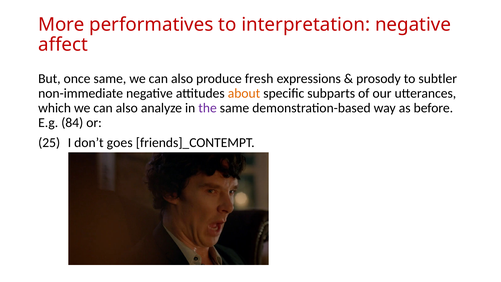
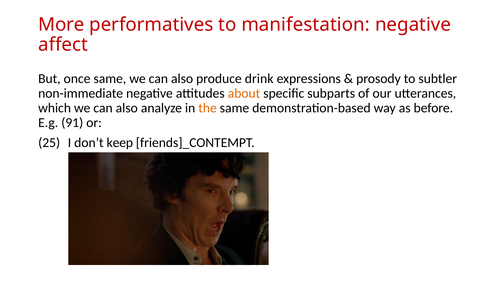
interpretation: interpretation -> manifestation
fresh: fresh -> drink
the colour: purple -> orange
84: 84 -> 91
goes: goes -> keep
